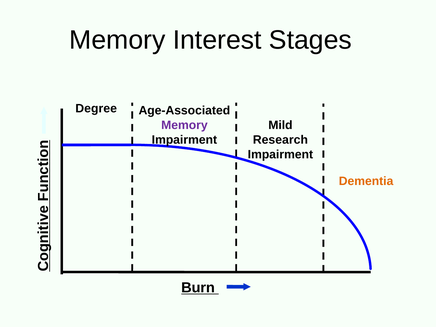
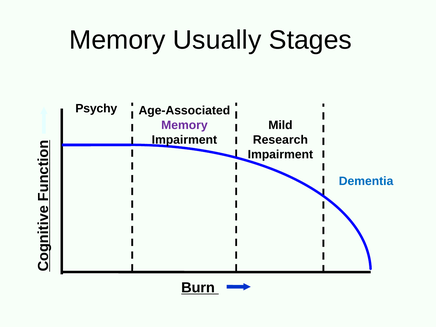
Interest: Interest -> Usually
Degree: Degree -> Psychy
Dementia colour: orange -> blue
